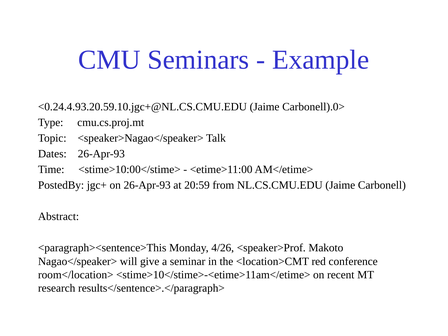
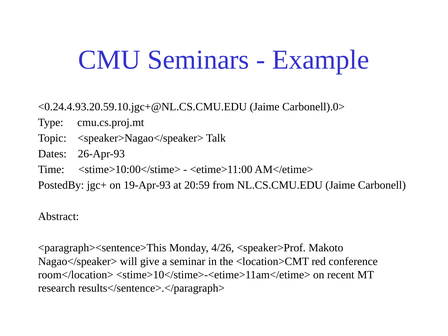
on 26-Apr-93: 26-Apr-93 -> 19-Apr-93
